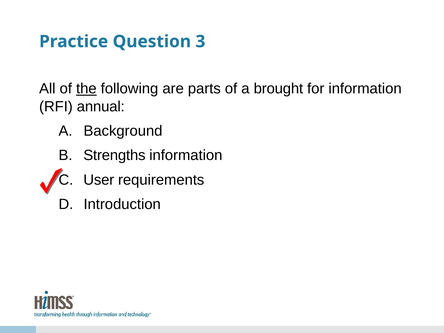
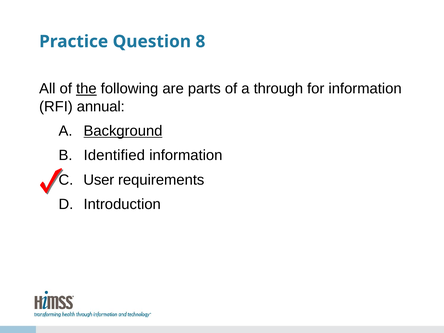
3: 3 -> 8
brought: brought -> through
Background underline: none -> present
Strengths: Strengths -> Identified
